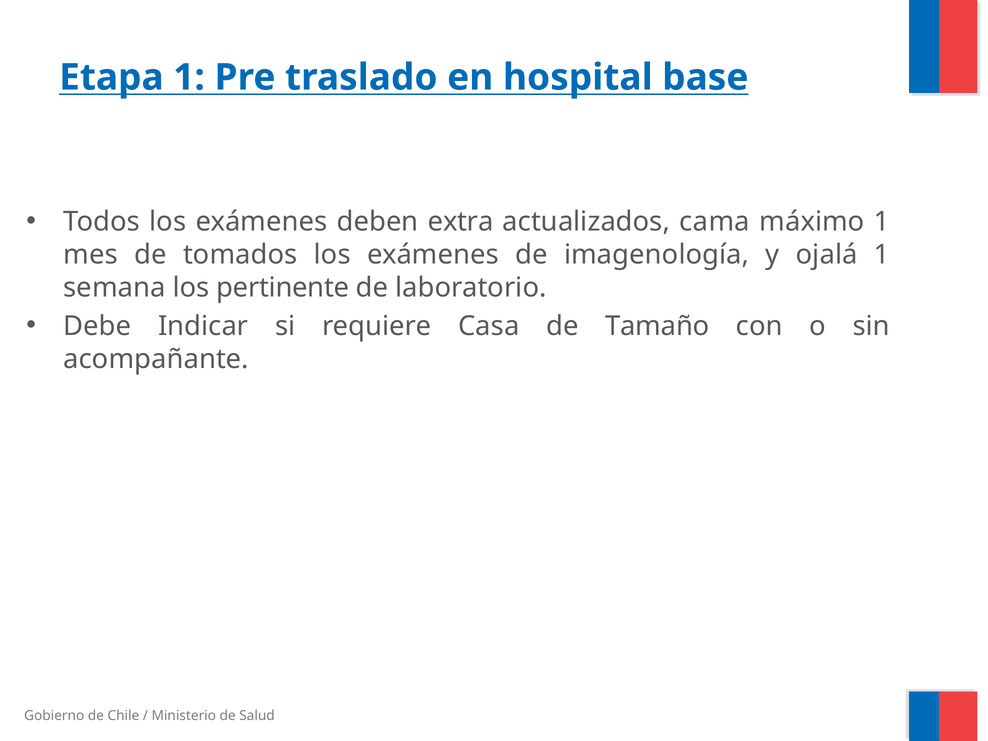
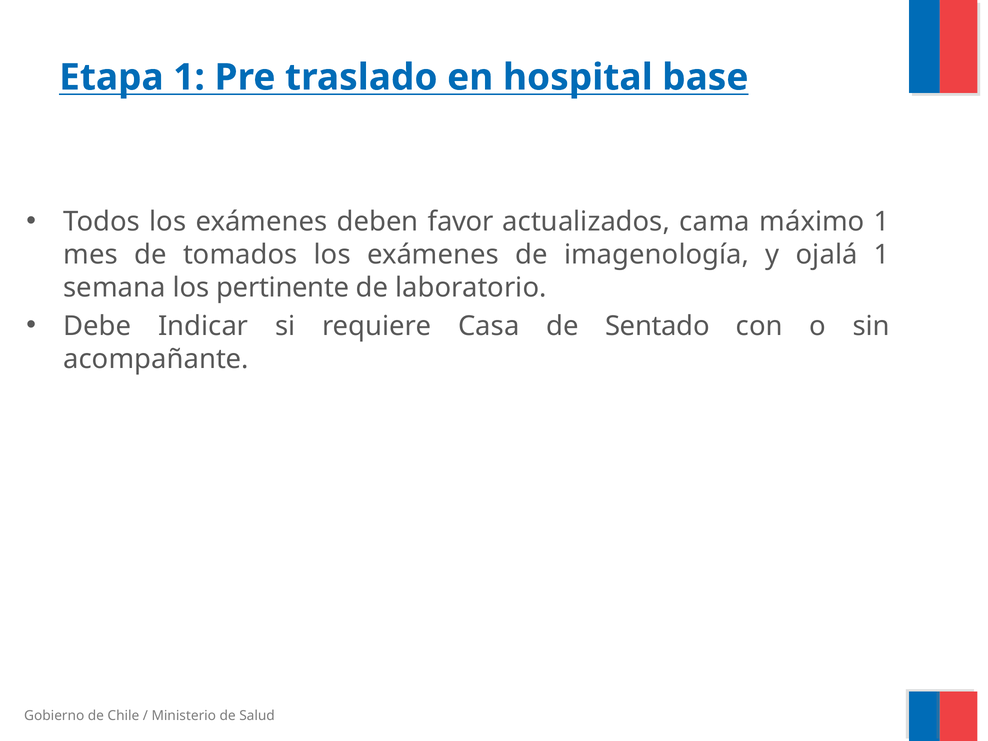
extra: extra -> favor
Tamaño: Tamaño -> Sentado
